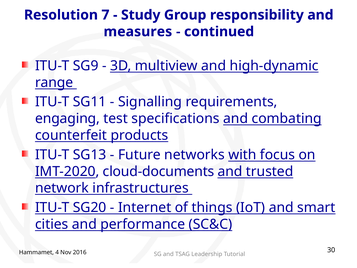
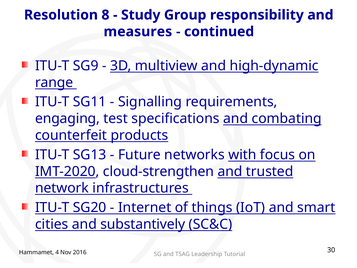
7: 7 -> 8
cloud-documents: cloud-documents -> cloud-strengthen
performance: performance -> substantively
